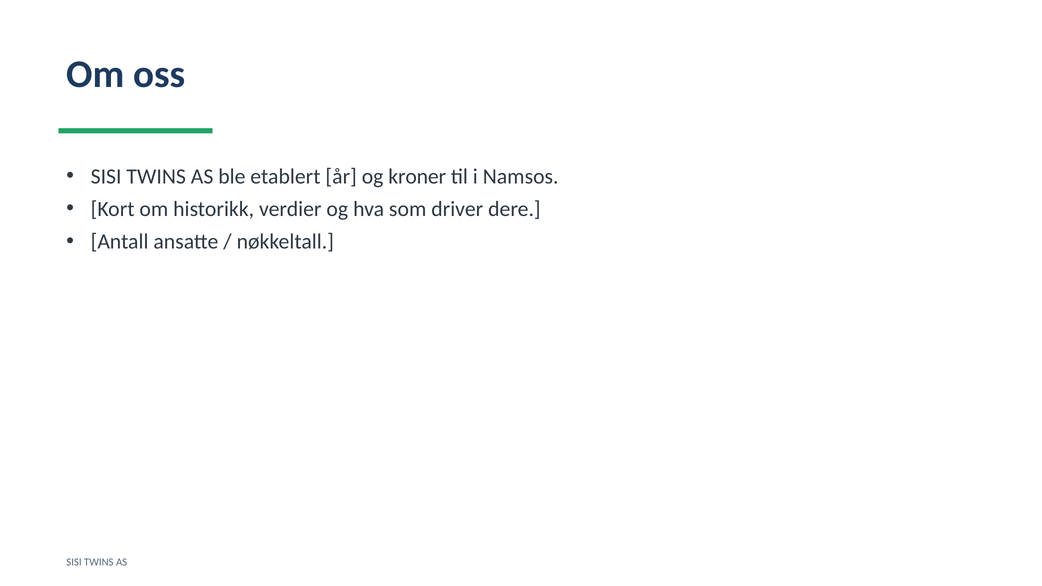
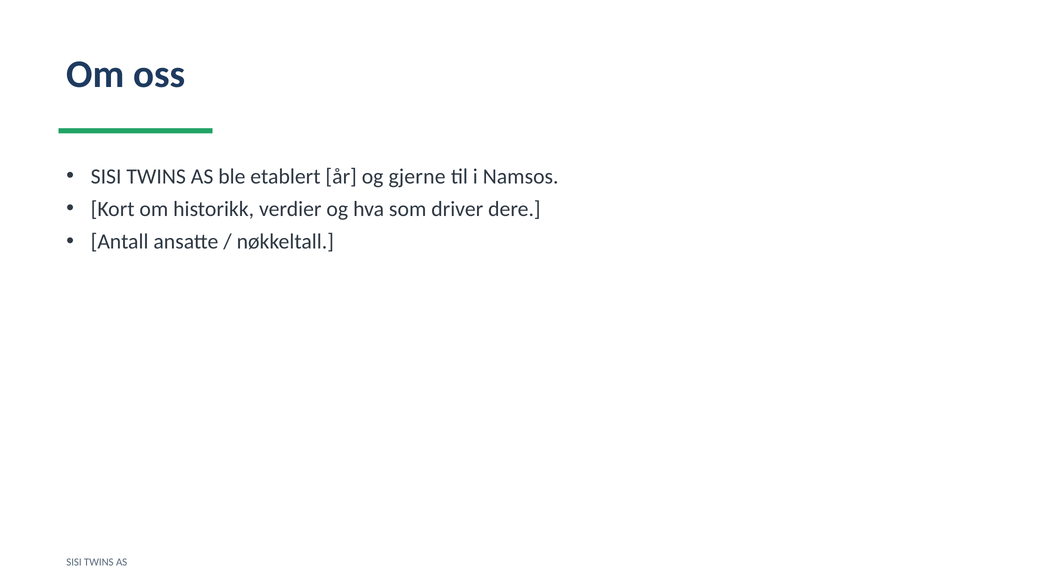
kroner: kroner -> gjerne
